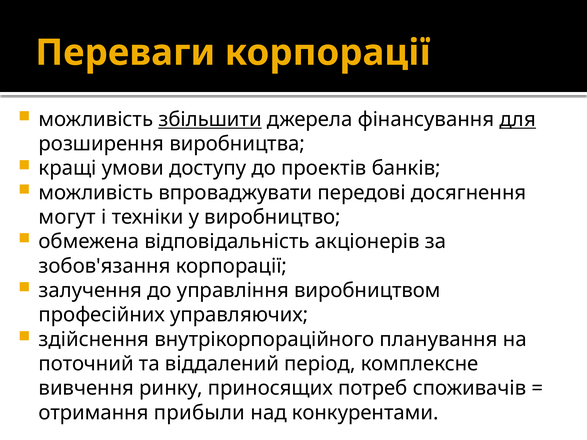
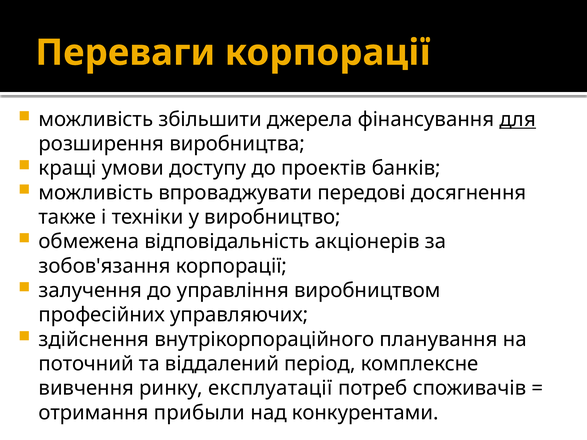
збільшити underline: present -> none
могут: могут -> также
приносящих: приносящих -> експлуатації
